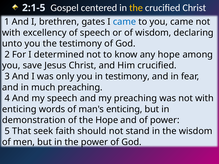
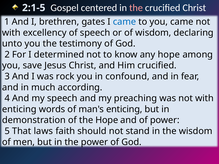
the at (136, 8) colour: yellow -> pink
only: only -> rock
in testimony: testimony -> confound
much preaching: preaching -> according
seek: seek -> laws
